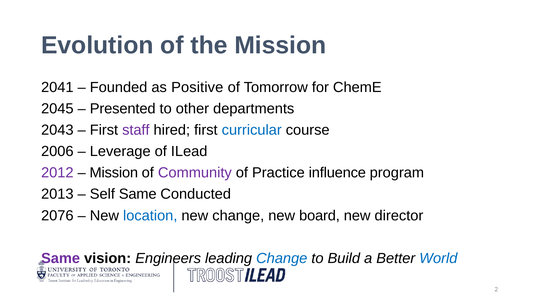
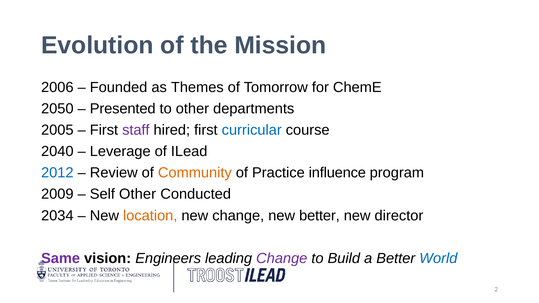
2041: 2041 -> 2006
Positive: Positive -> Themes
2045: 2045 -> 2050
2043: 2043 -> 2005
2006: 2006 -> 2040
2012 colour: purple -> blue
Mission at (114, 173): Mission -> Review
Community colour: purple -> orange
2013: 2013 -> 2009
Self Same: Same -> Other
2076: 2076 -> 2034
location colour: blue -> orange
new board: board -> better
Change at (282, 258) colour: blue -> purple
